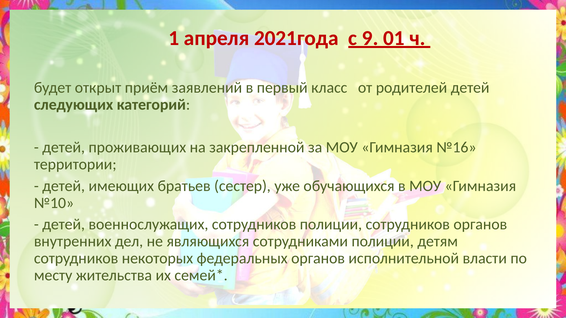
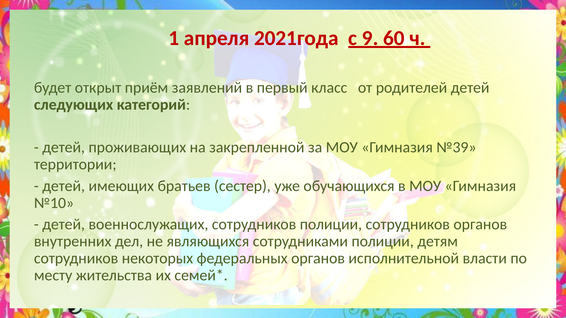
01: 01 -> 60
№16: №16 -> №39
